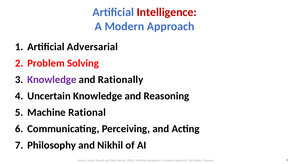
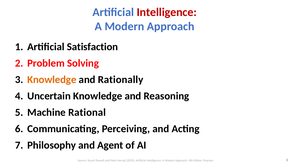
Adversarial: Adversarial -> Satisfaction
Knowledge at (52, 80) colour: purple -> orange
Nikhil: Nikhil -> Agent
